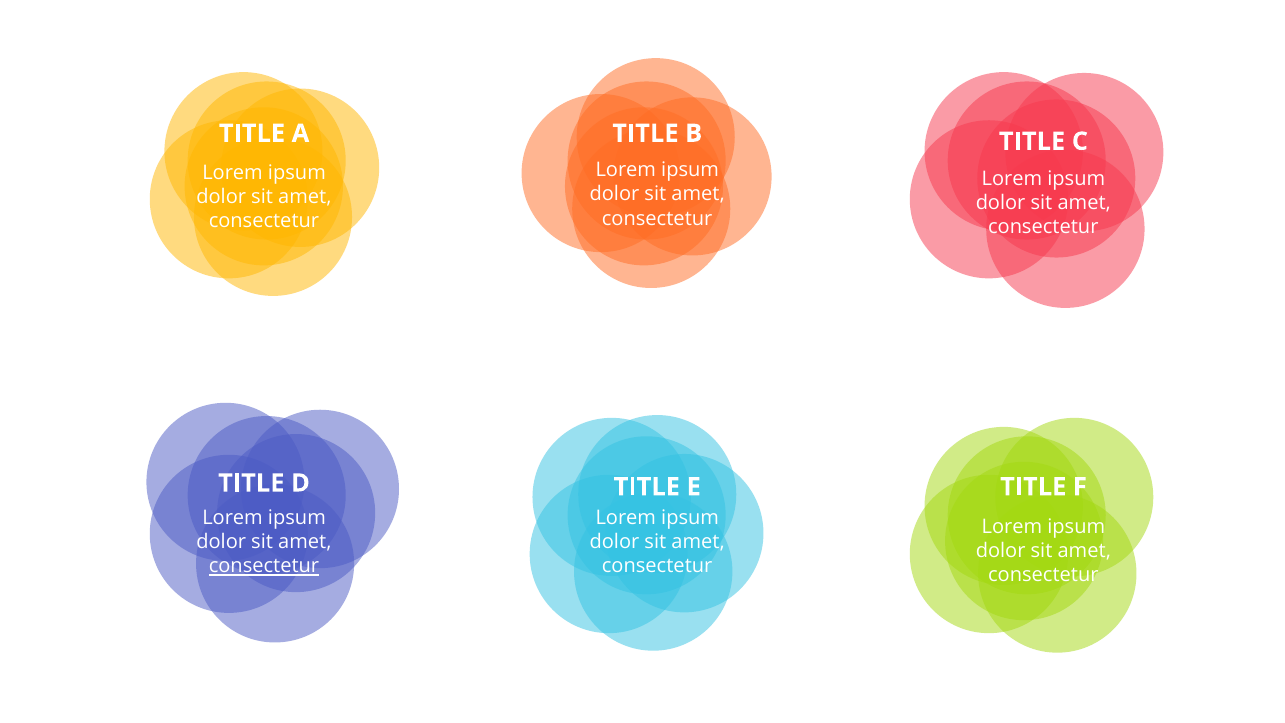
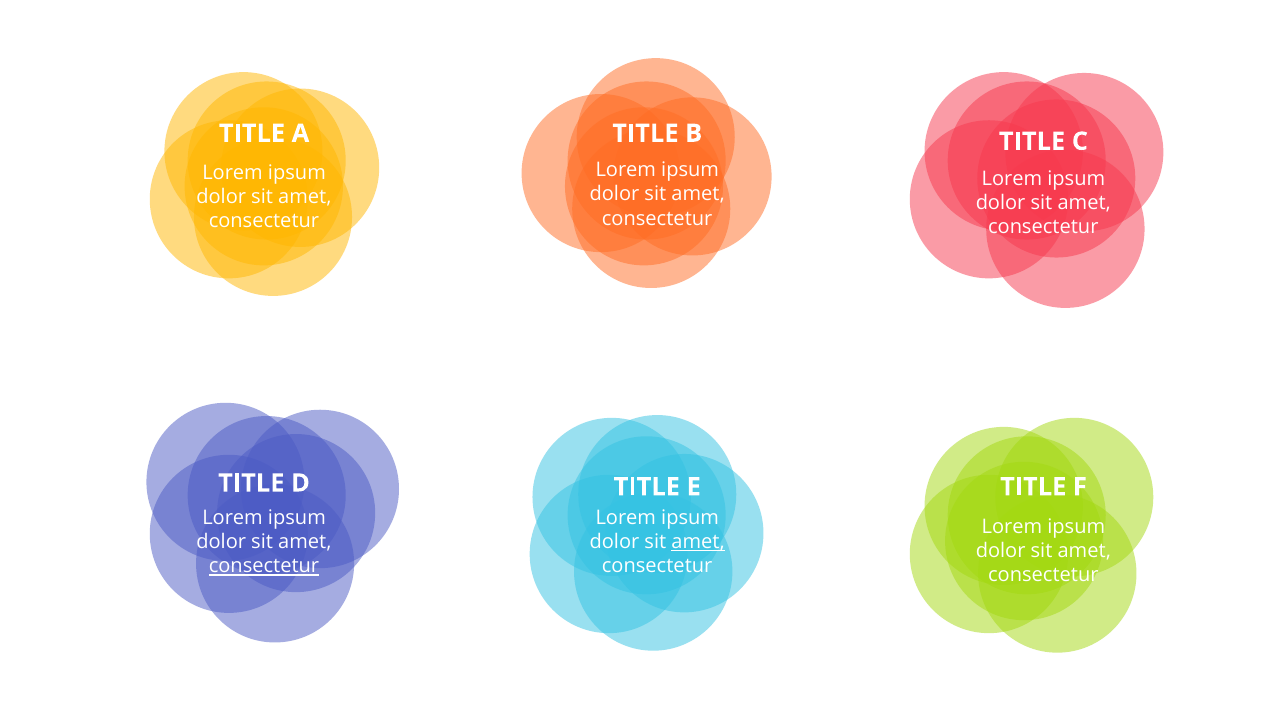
amet at (698, 542) underline: none -> present
